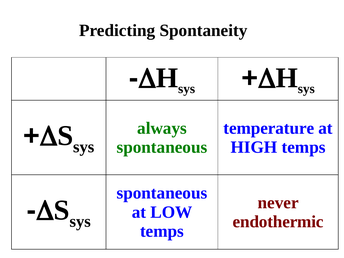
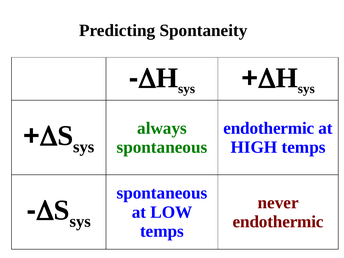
temperature at (269, 128): temperature -> endothermic
